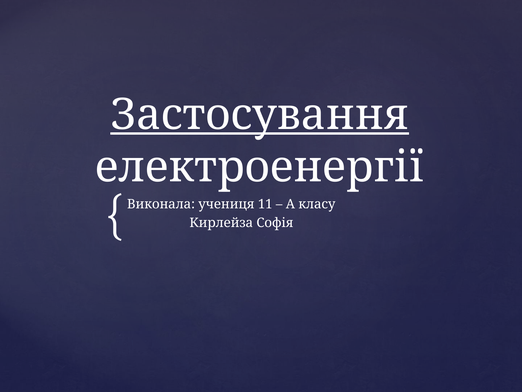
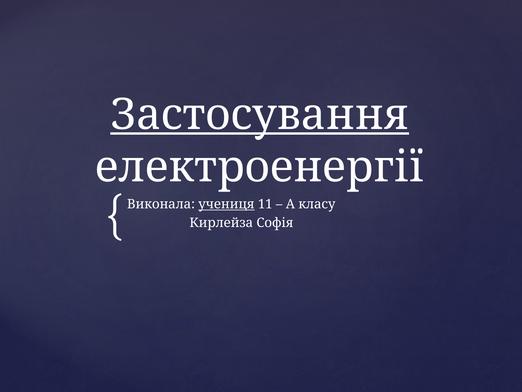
учениця underline: none -> present
